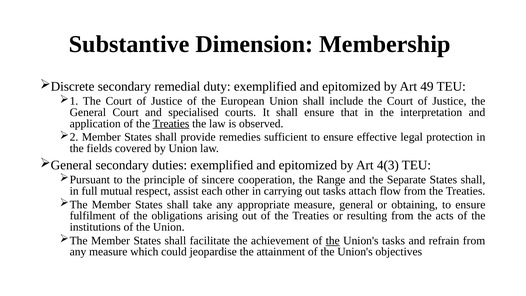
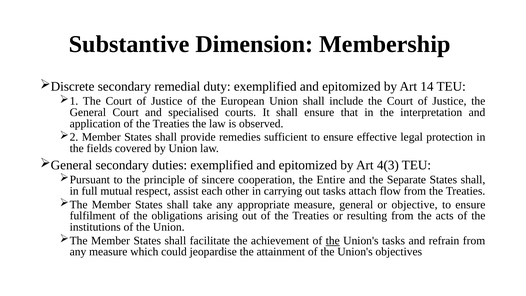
49: 49 -> 14
Treaties at (171, 123) underline: present -> none
Range: Range -> Entire
obtaining: obtaining -> objective
